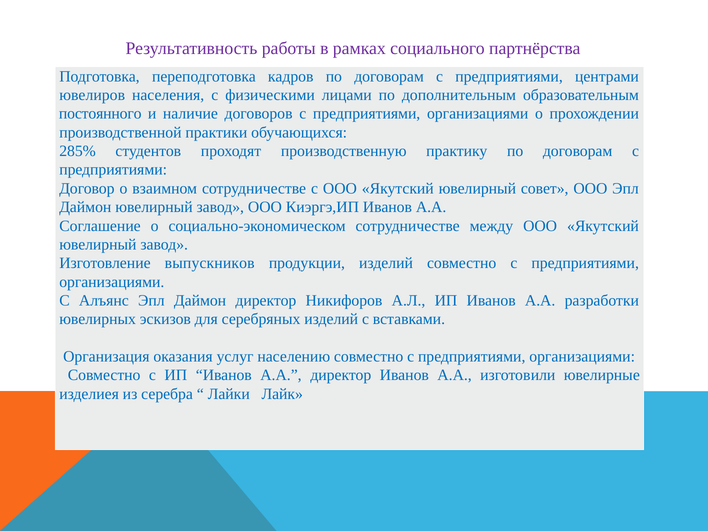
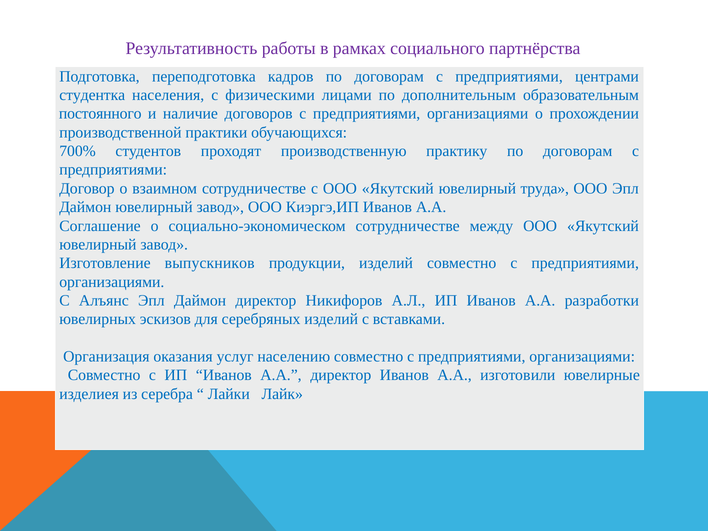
ювелиров: ювелиров -> студентка
285%: 285% -> 700%
совет: совет -> труда
